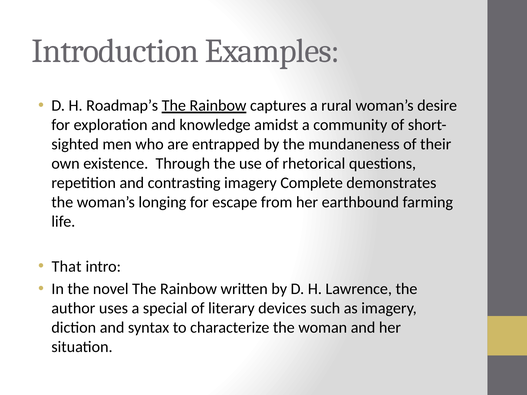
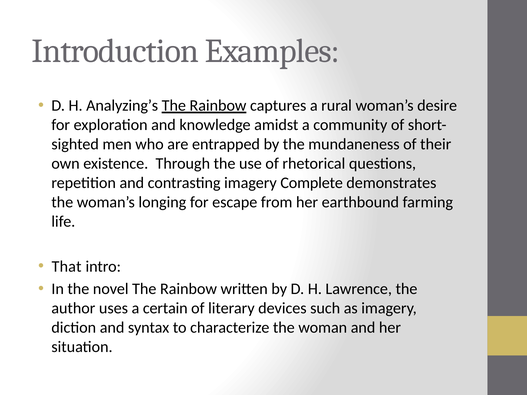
Roadmap’s: Roadmap’s -> Analyzing’s
special: special -> certain
